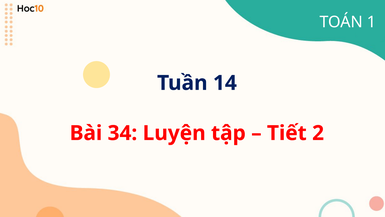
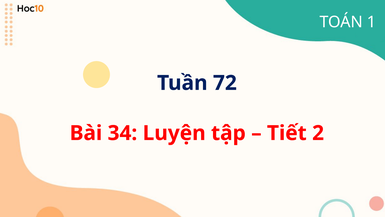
14: 14 -> 72
